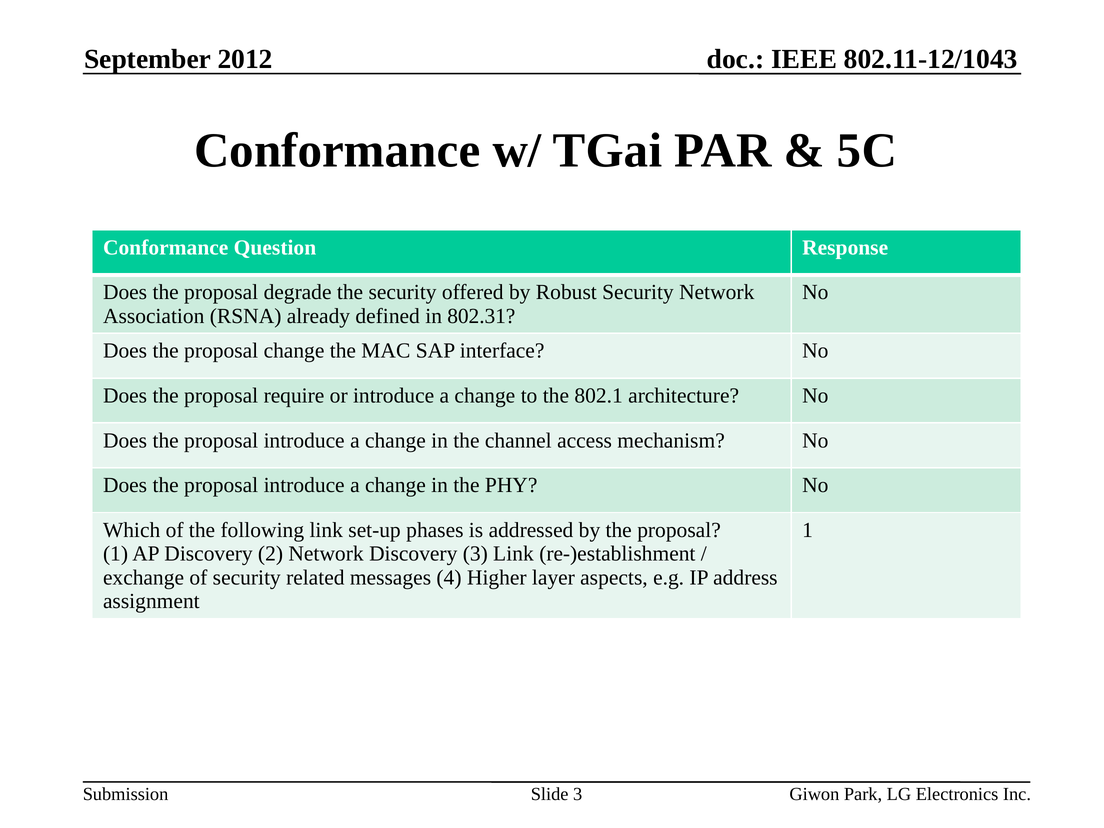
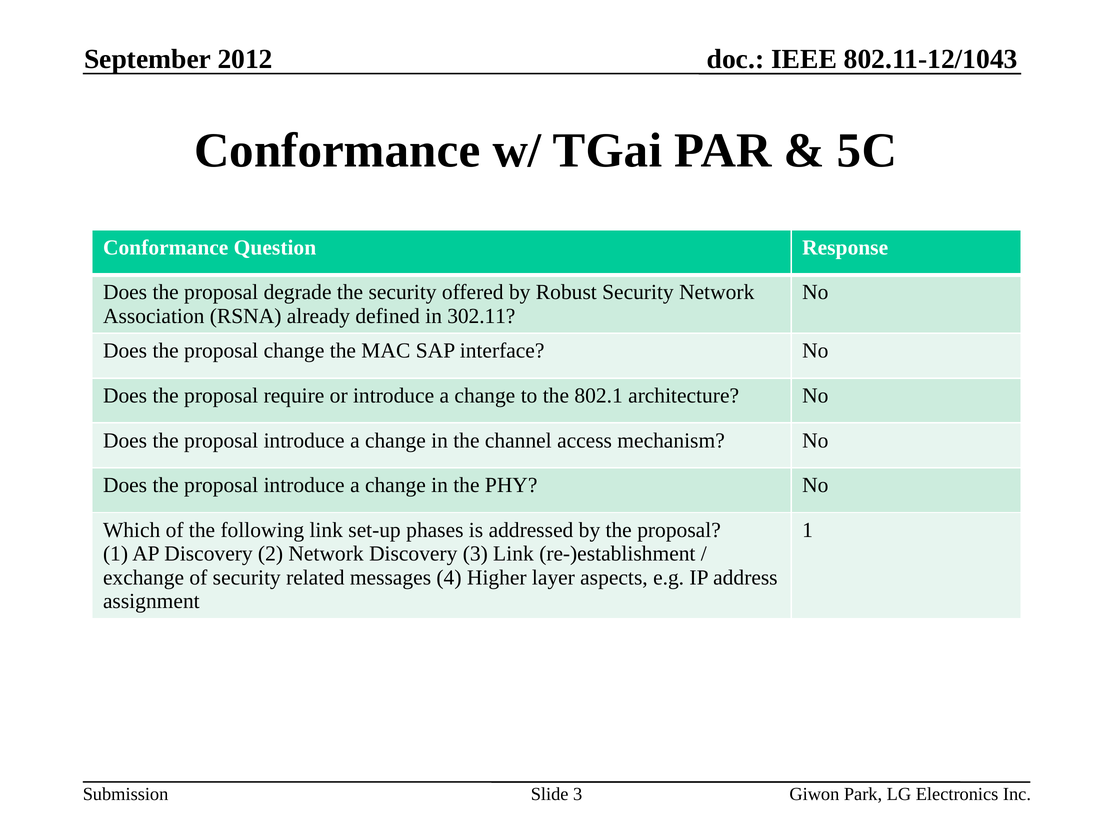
802.31: 802.31 -> 302.11
